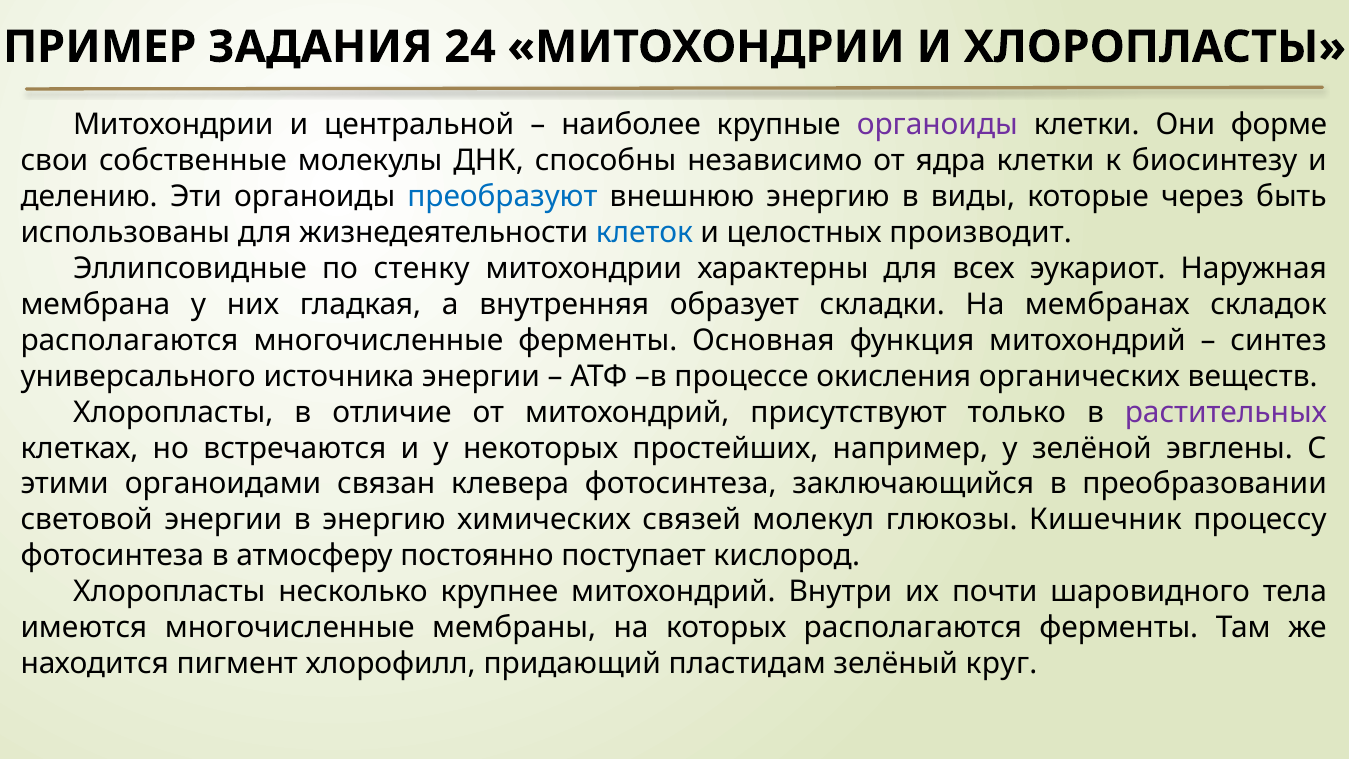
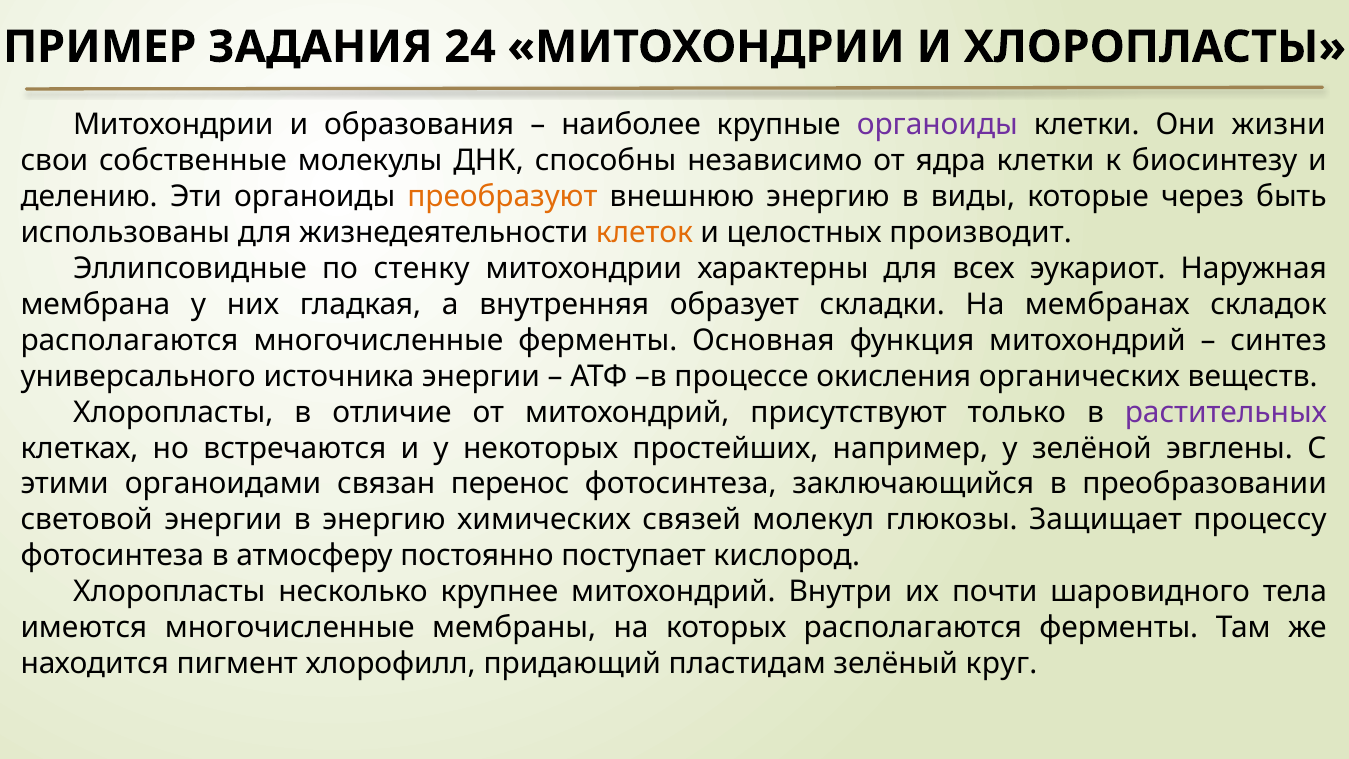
центральной: центральной -> образования
форме: форме -> жизни
преобразуют colour: blue -> orange
клеток colour: blue -> orange
клевера: клевера -> перенос
Кишечник: Кишечник -> Защищает
